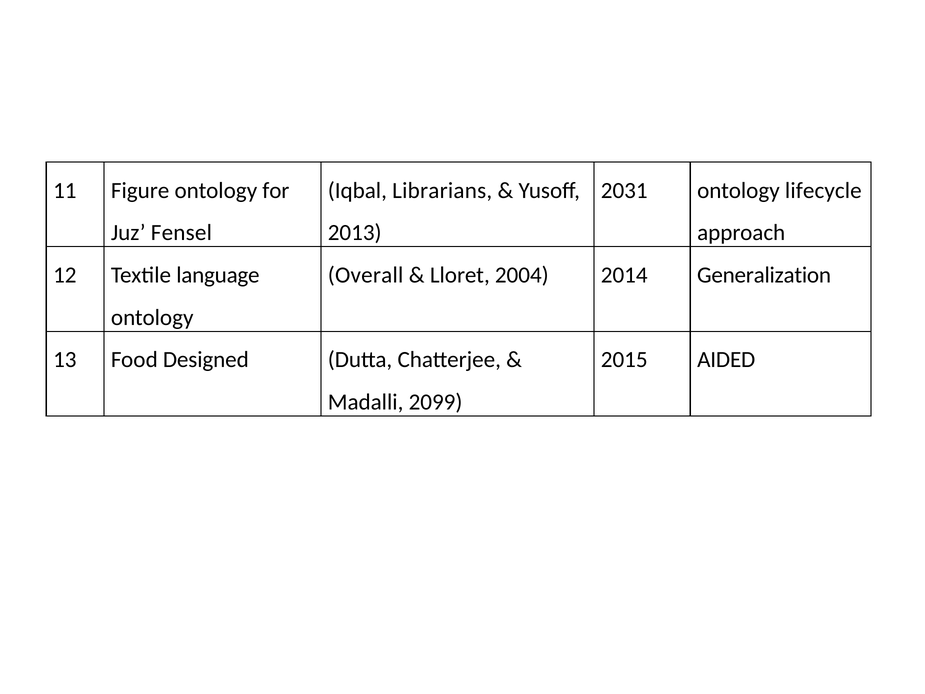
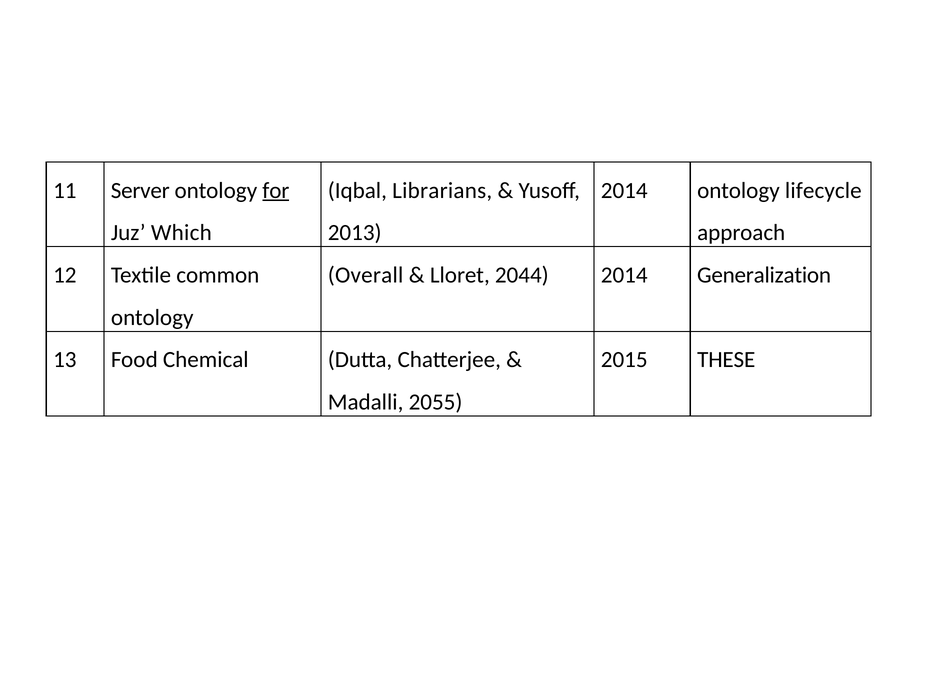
Figure: Figure -> Server
for underline: none -> present
2031 at (624, 190): 2031 -> 2014
Fensel: Fensel -> Which
language: language -> common
2004: 2004 -> 2044
Designed: Designed -> Chemical
AIDED: AIDED -> THESE
2099: 2099 -> 2055
